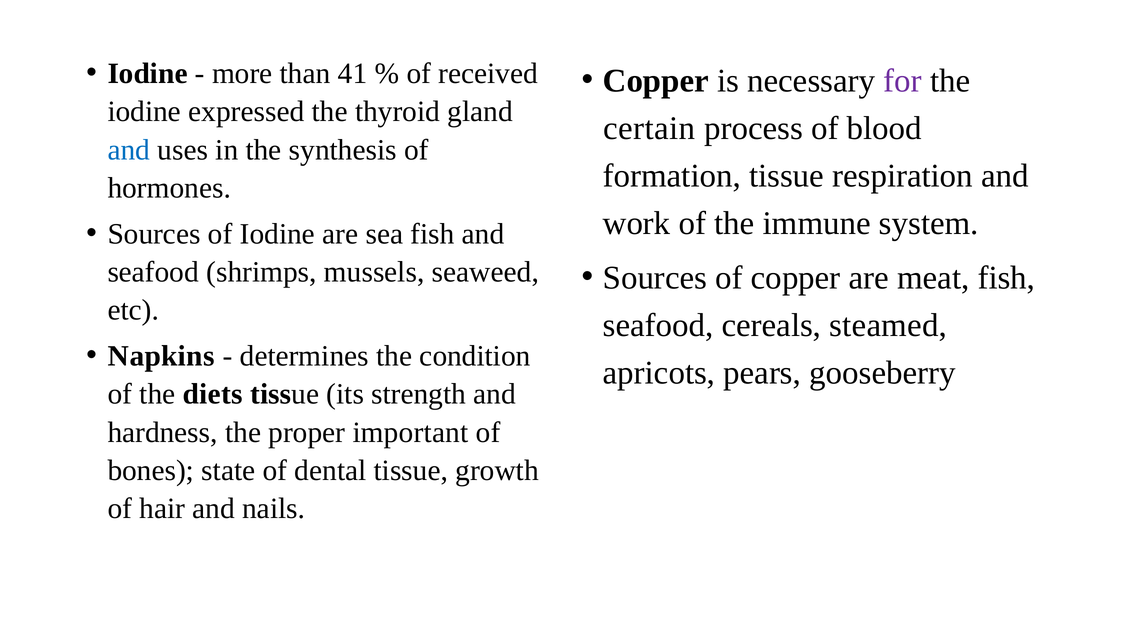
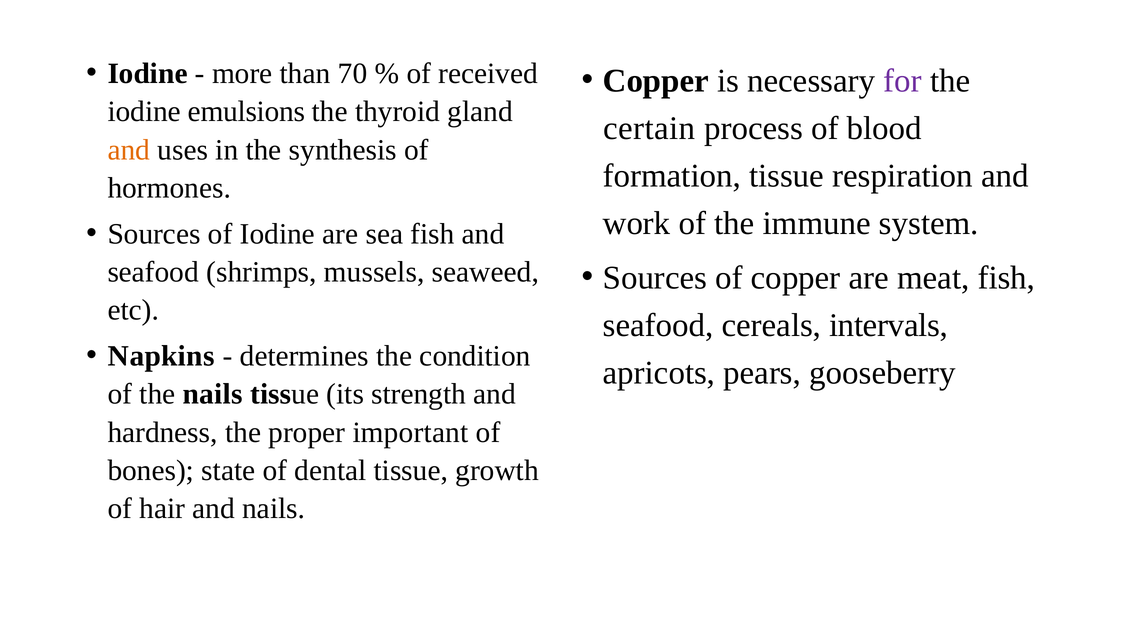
41: 41 -> 70
expressed: expressed -> emulsions
and at (129, 150) colour: blue -> orange
steamed: steamed -> intervals
the diets: diets -> nails
